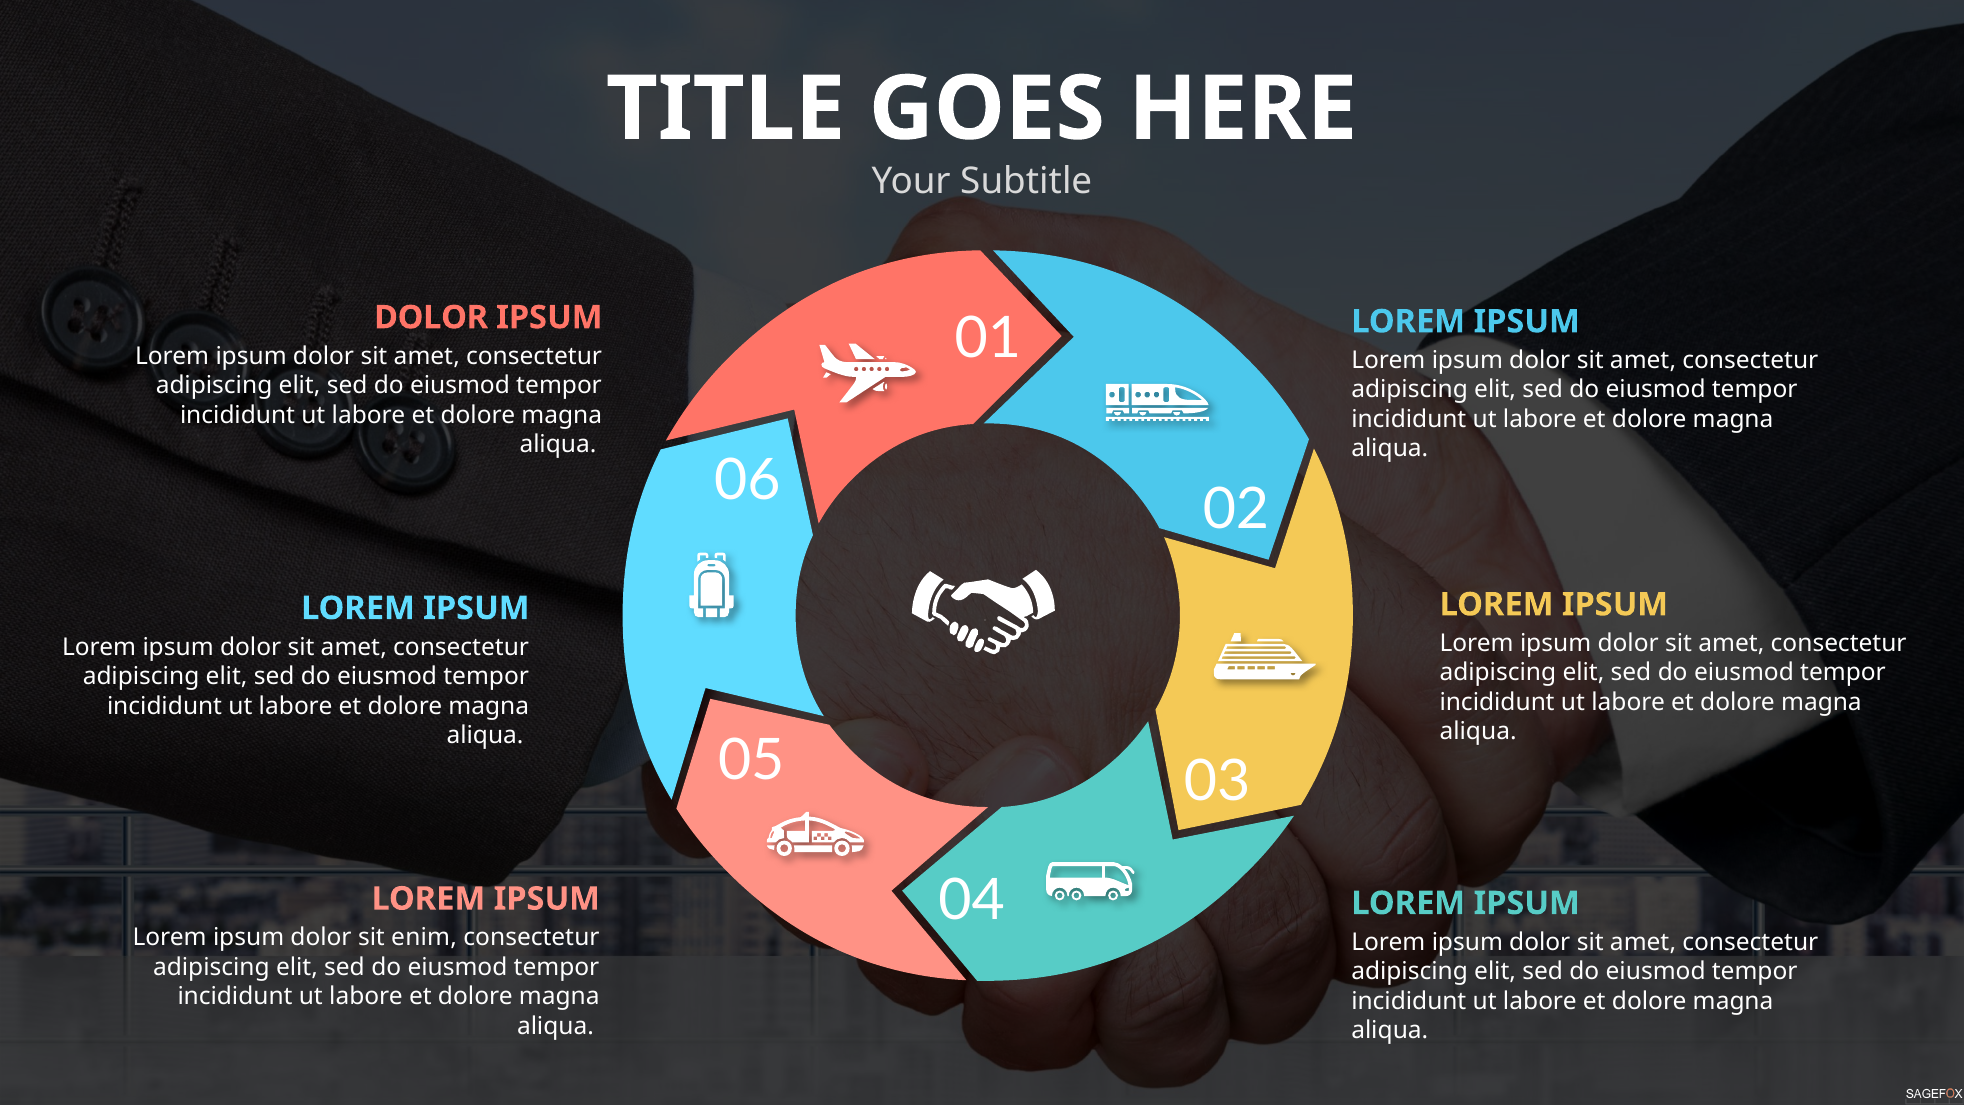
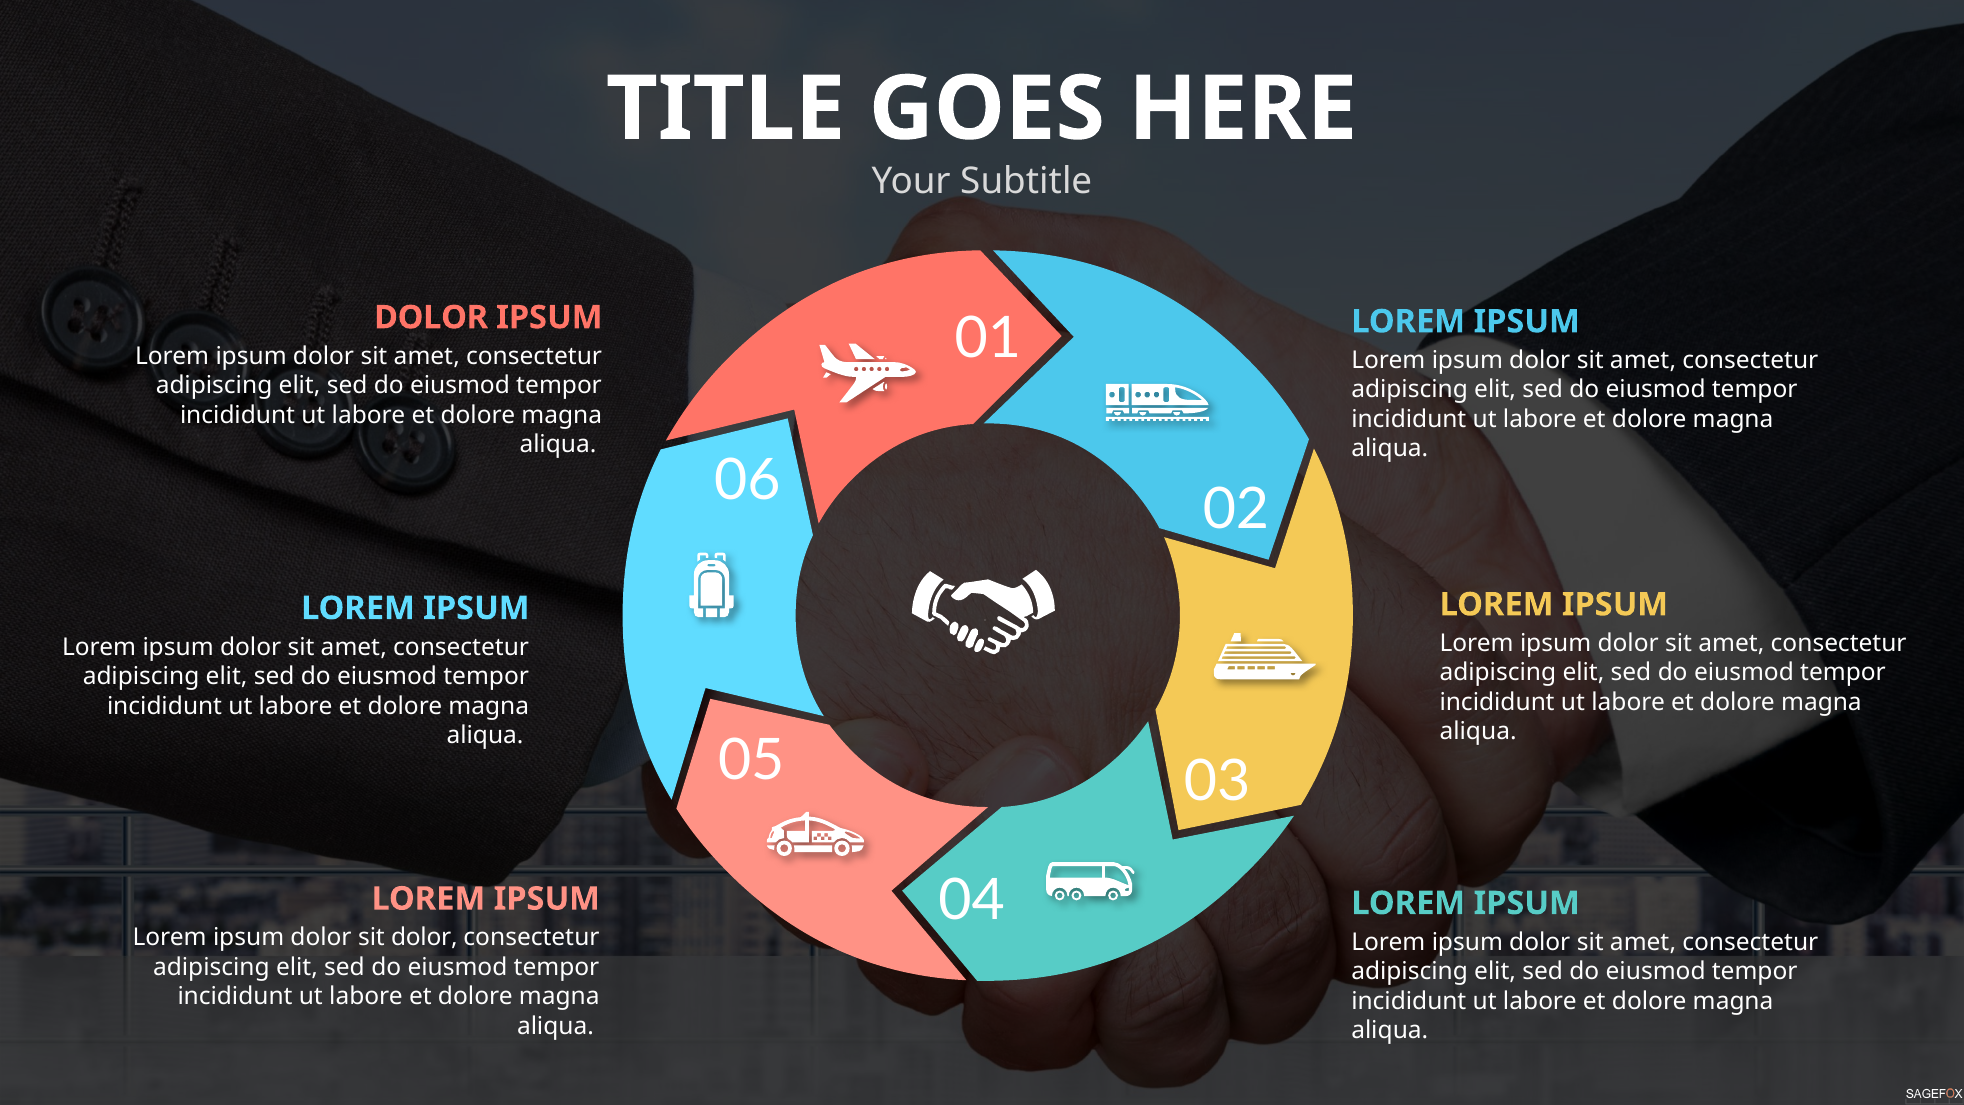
sit enim: enim -> dolor
